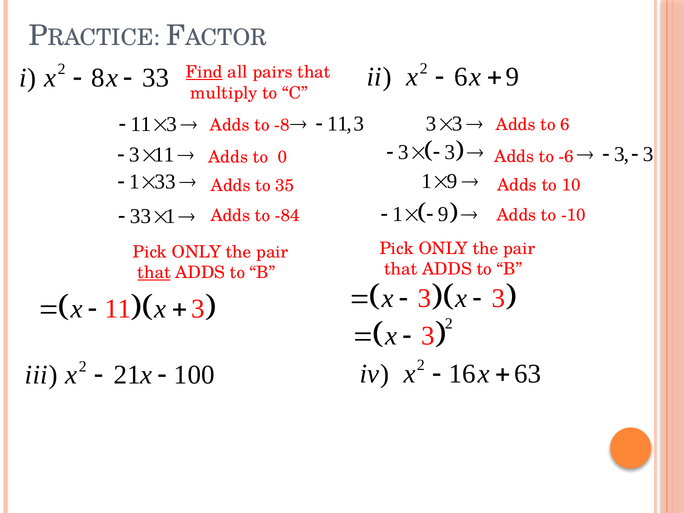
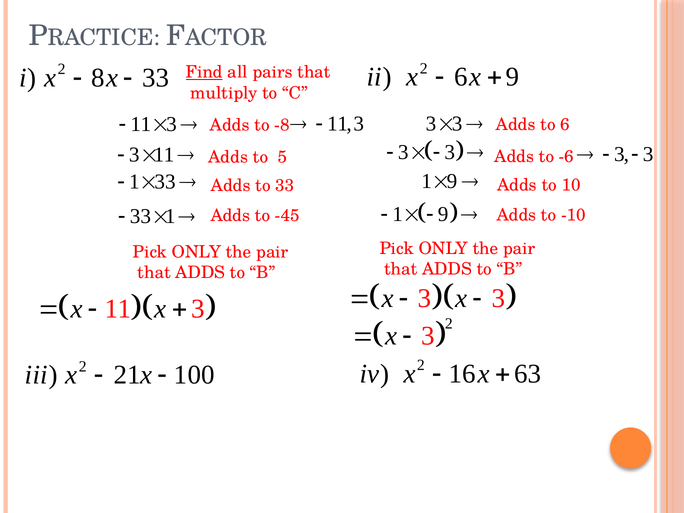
0: 0 -> 5
to 35: 35 -> 33
-84: -84 -> -45
that at (154, 273) underline: present -> none
